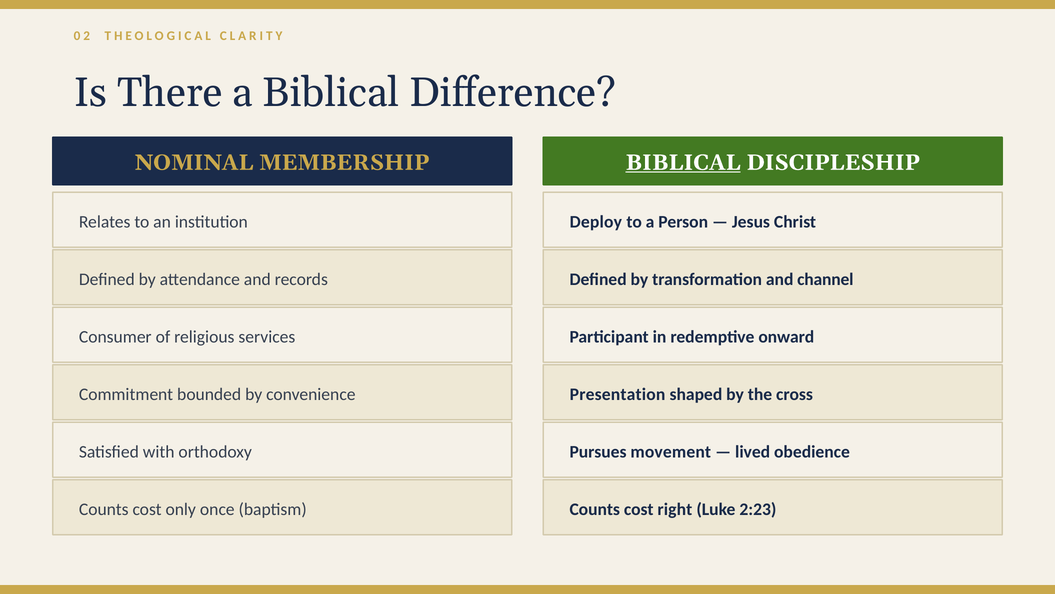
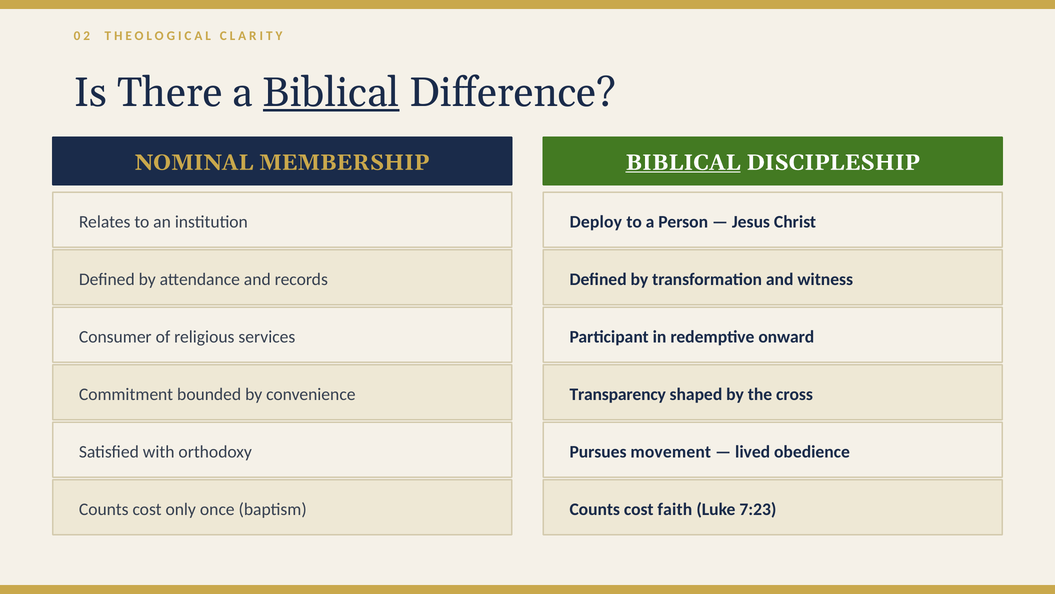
Biblical at (331, 92) underline: none -> present
channel: channel -> witness
Presentation: Presentation -> Transparency
right: right -> faith
2:23: 2:23 -> 7:23
